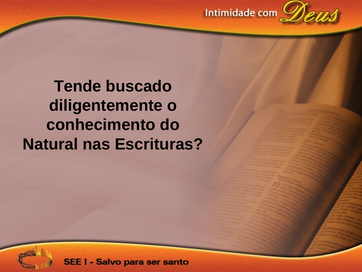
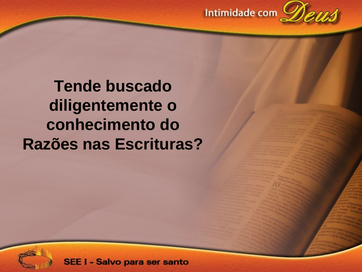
Natural: Natural -> Razões
